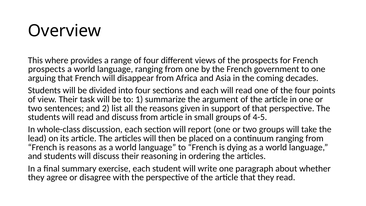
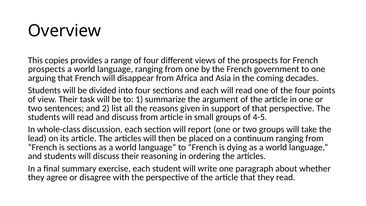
where: where -> copies
is reasons: reasons -> sections
